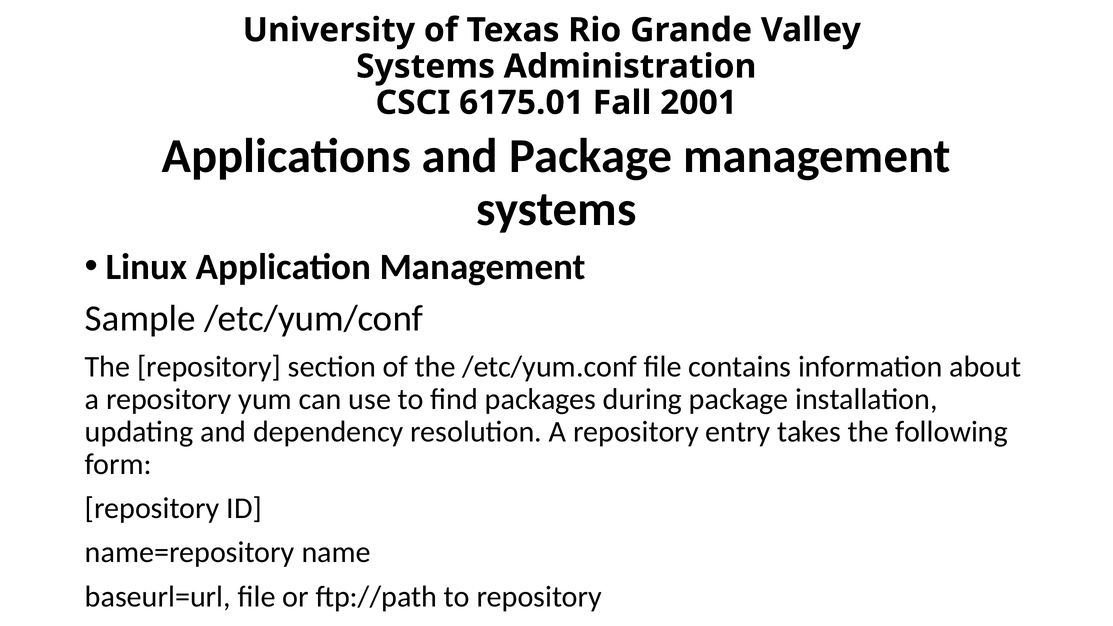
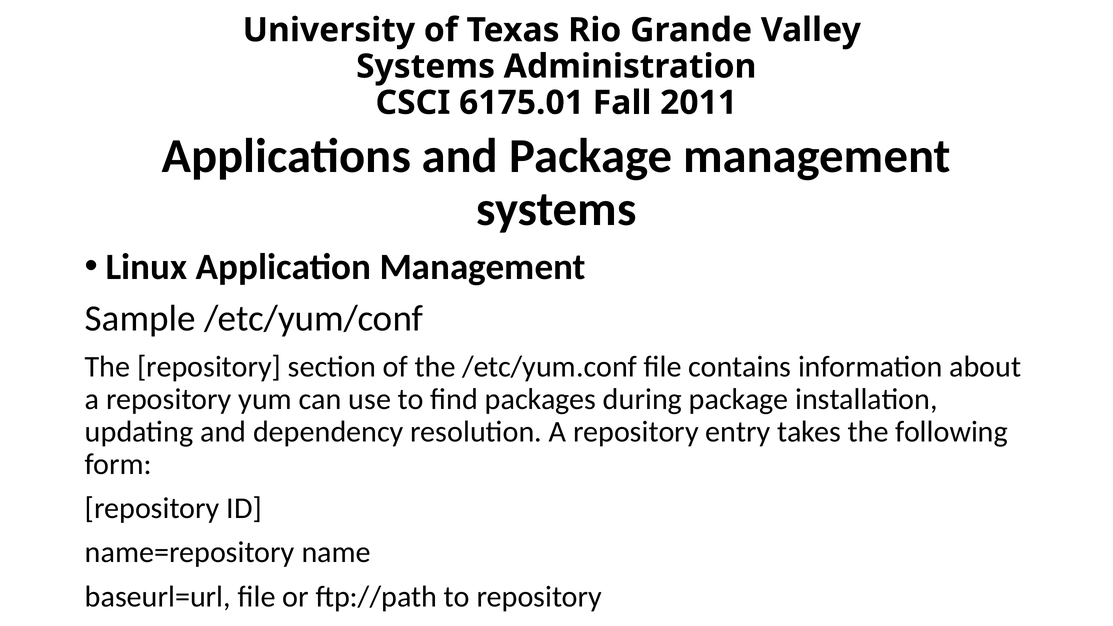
2001: 2001 -> 2011
